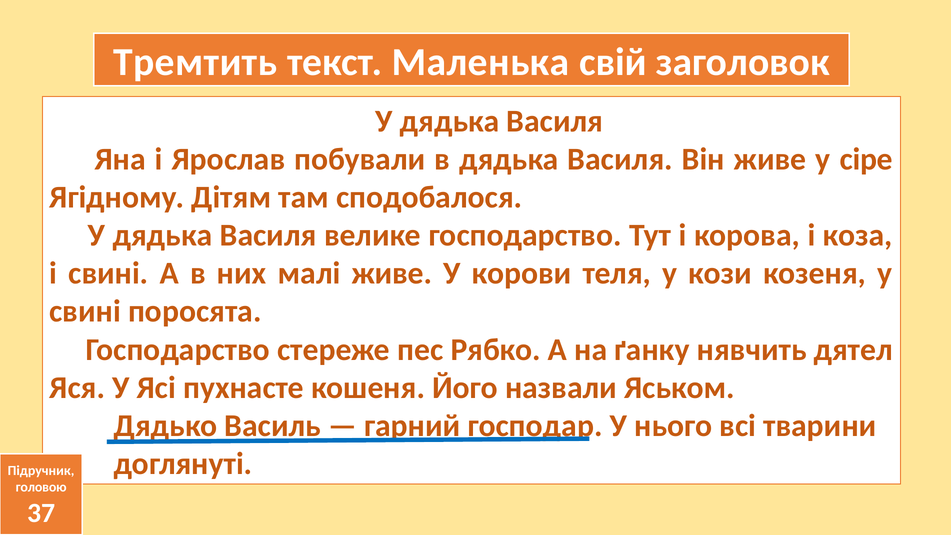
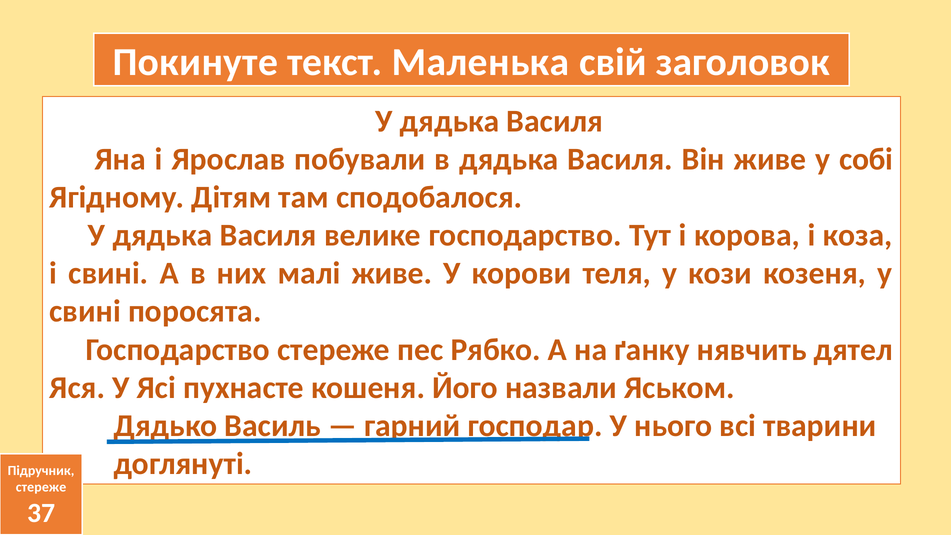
Тремтить: Тремтить -> Покинуте
сіре: сіре -> собі
головою at (41, 487): головою -> стереже
